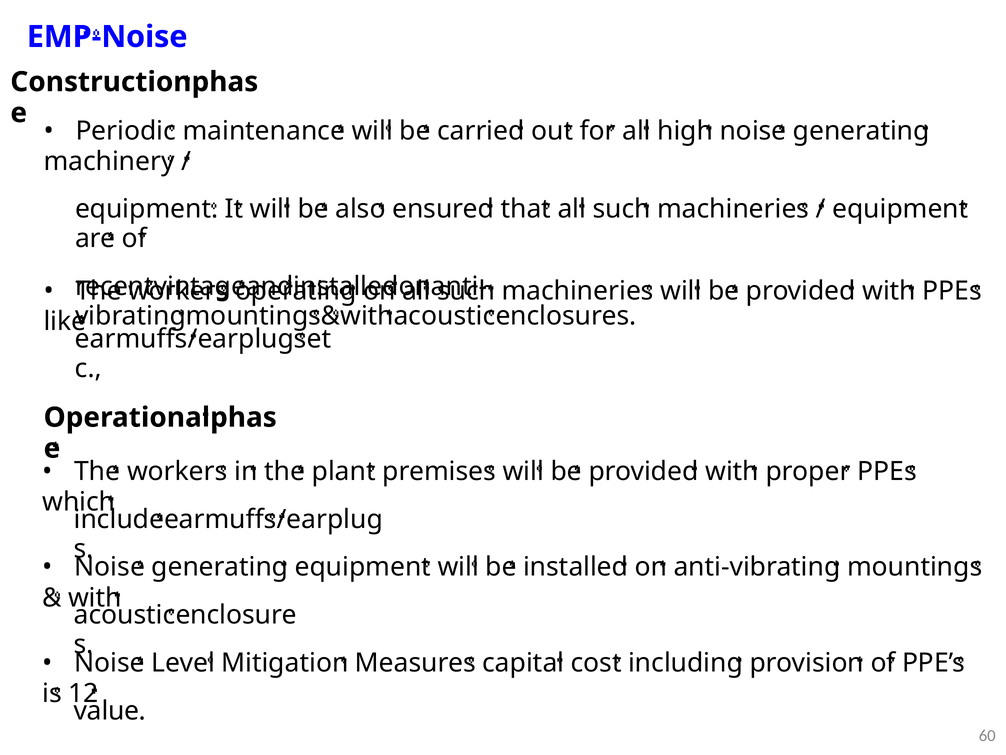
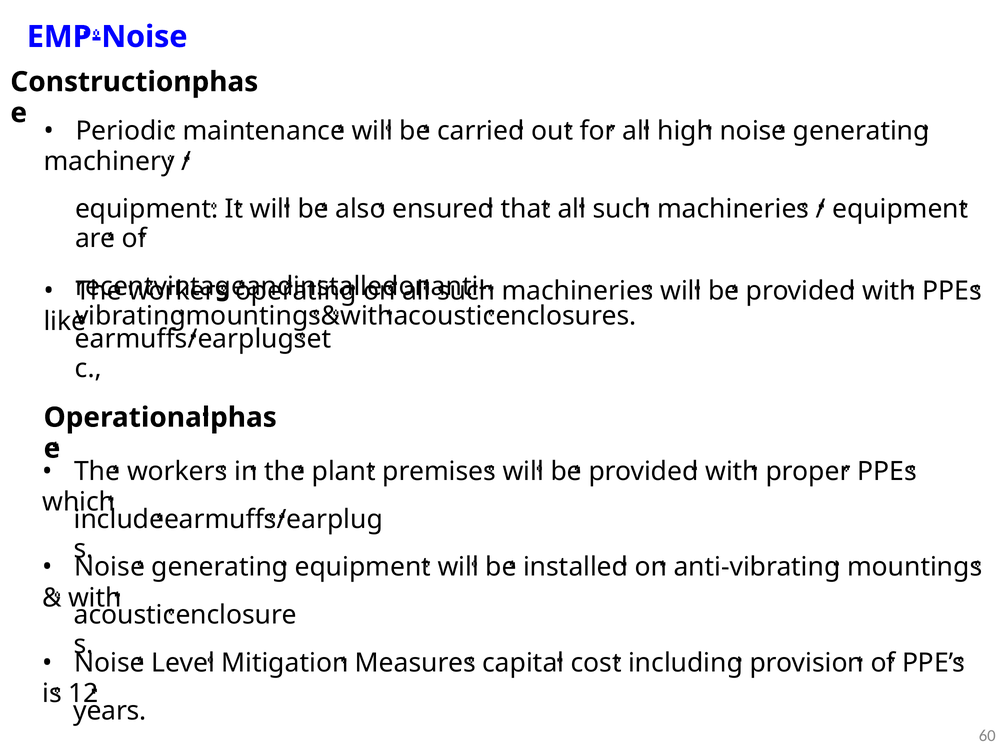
value: value -> years
